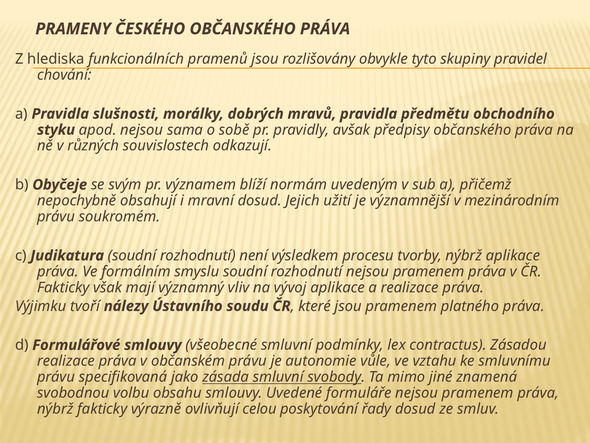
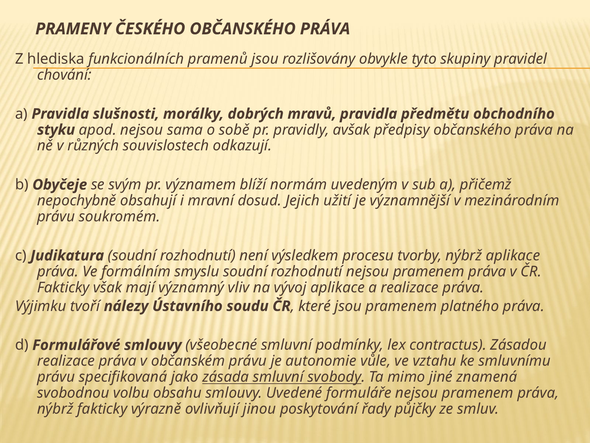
celou: celou -> jinou
řady dosud: dosud -> půjčky
